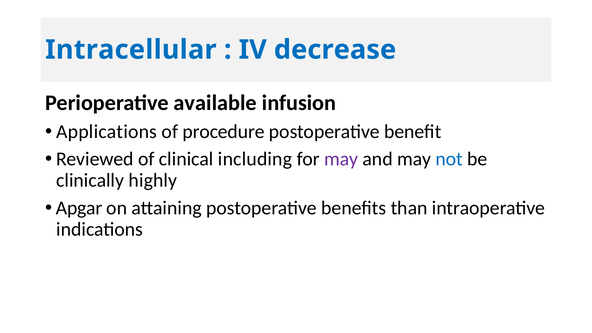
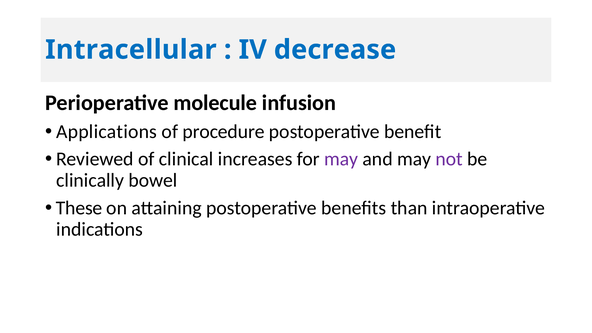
available: available -> molecule
including: including -> increases
not colour: blue -> purple
highly: highly -> bowel
Apgar: Apgar -> These
